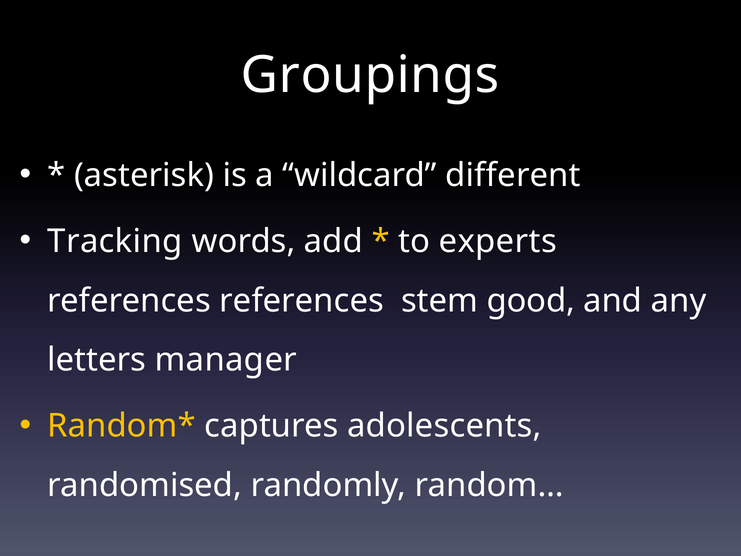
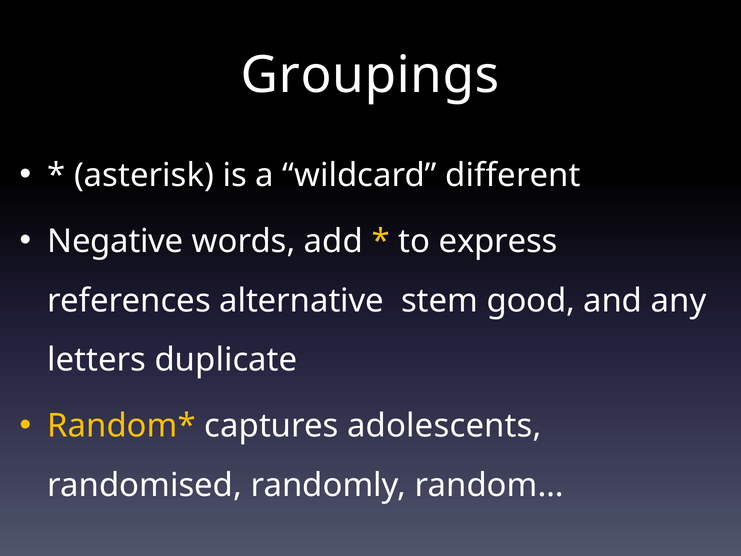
Tracking: Tracking -> Negative
experts: experts -> express
references references: references -> alternative
manager: manager -> duplicate
